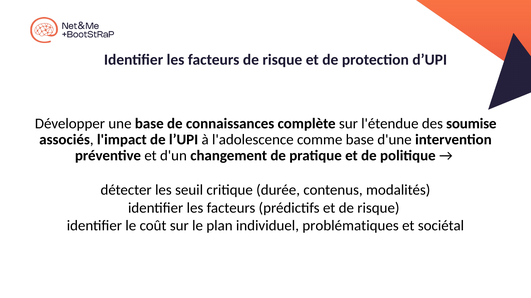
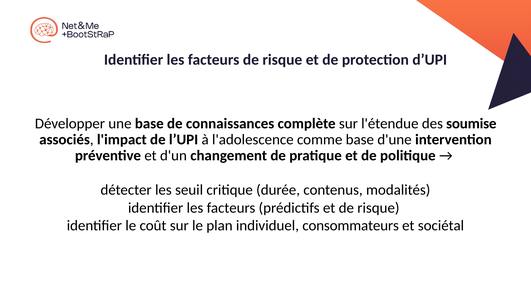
problématiques: problématiques -> consommateurs
